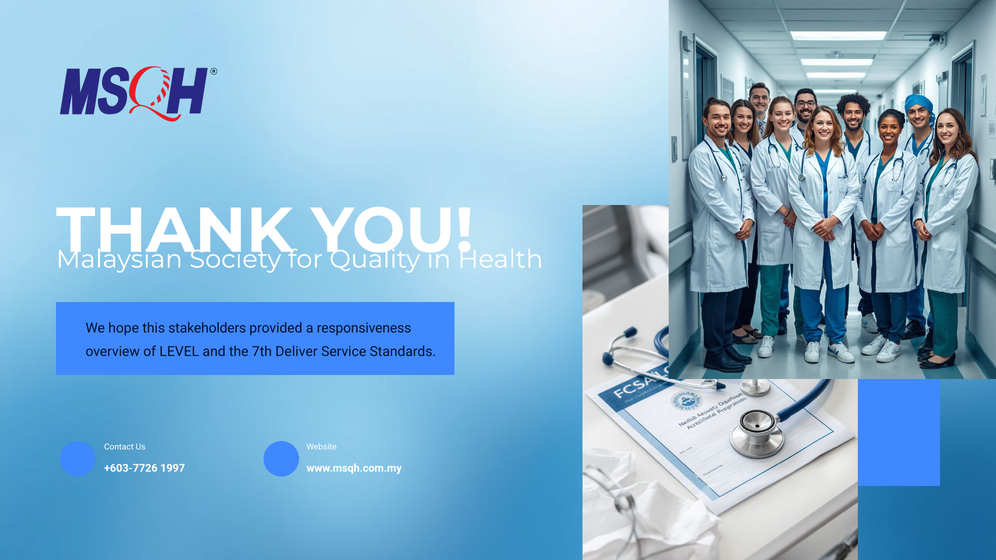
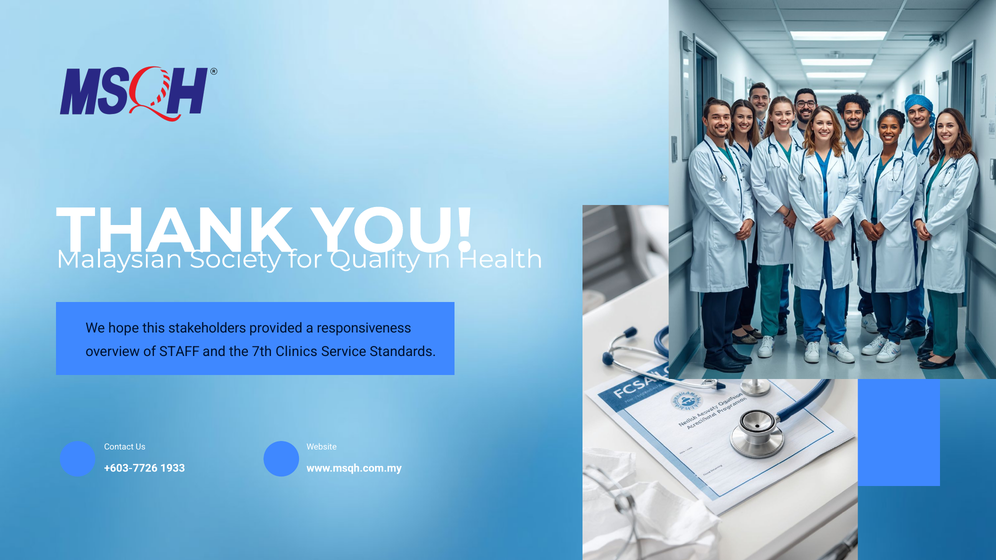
LEVEL: LEVEL -> STAFF
Deliver: Deliver -> Clinics
1997: 1997 -> 1933
